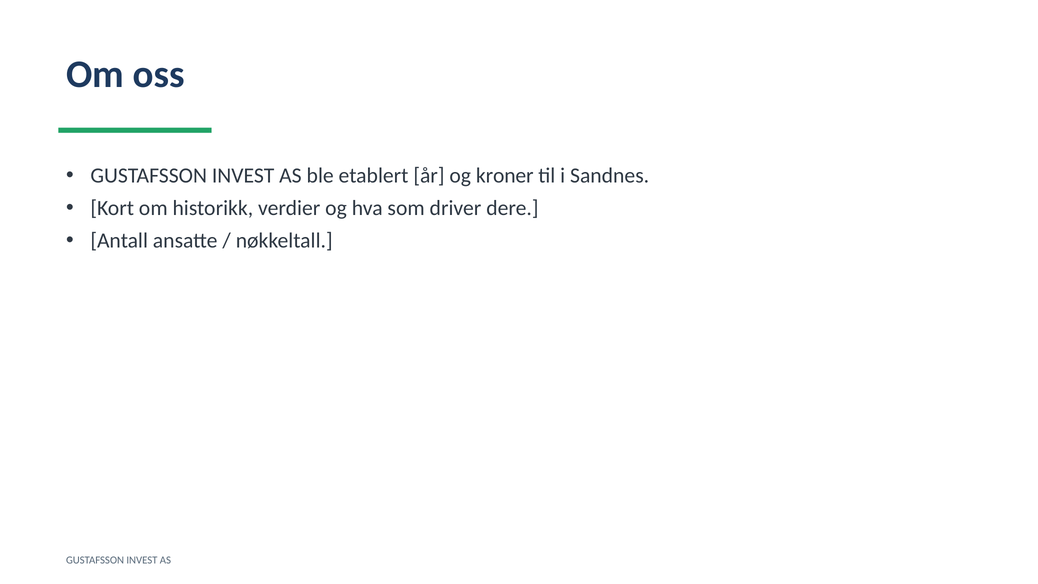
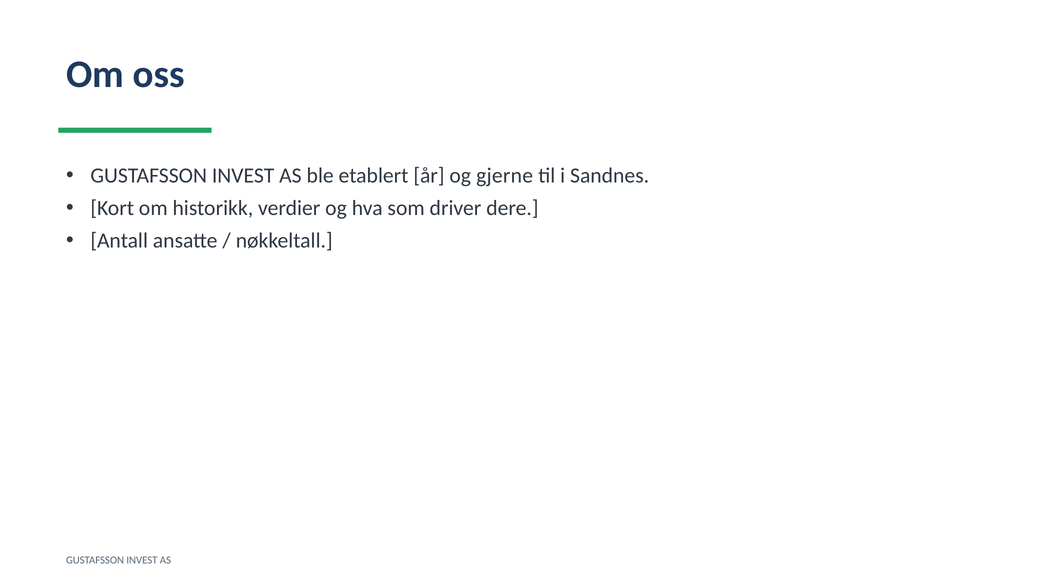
kroner: kroner -> gjerne
